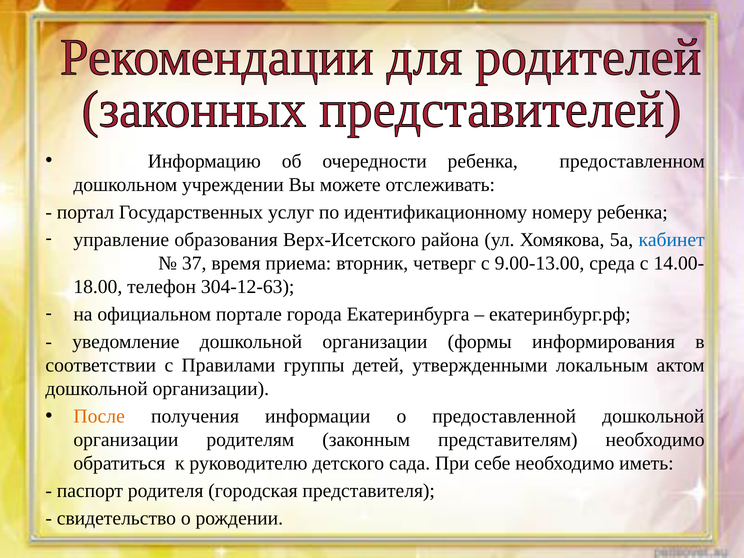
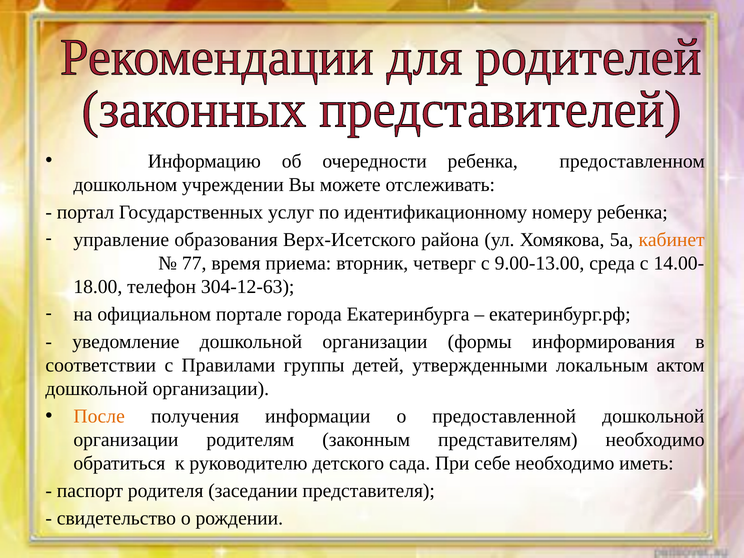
кабинет colour: blue -> orange
37: 37 -> 77
городская: городская -> заседании
